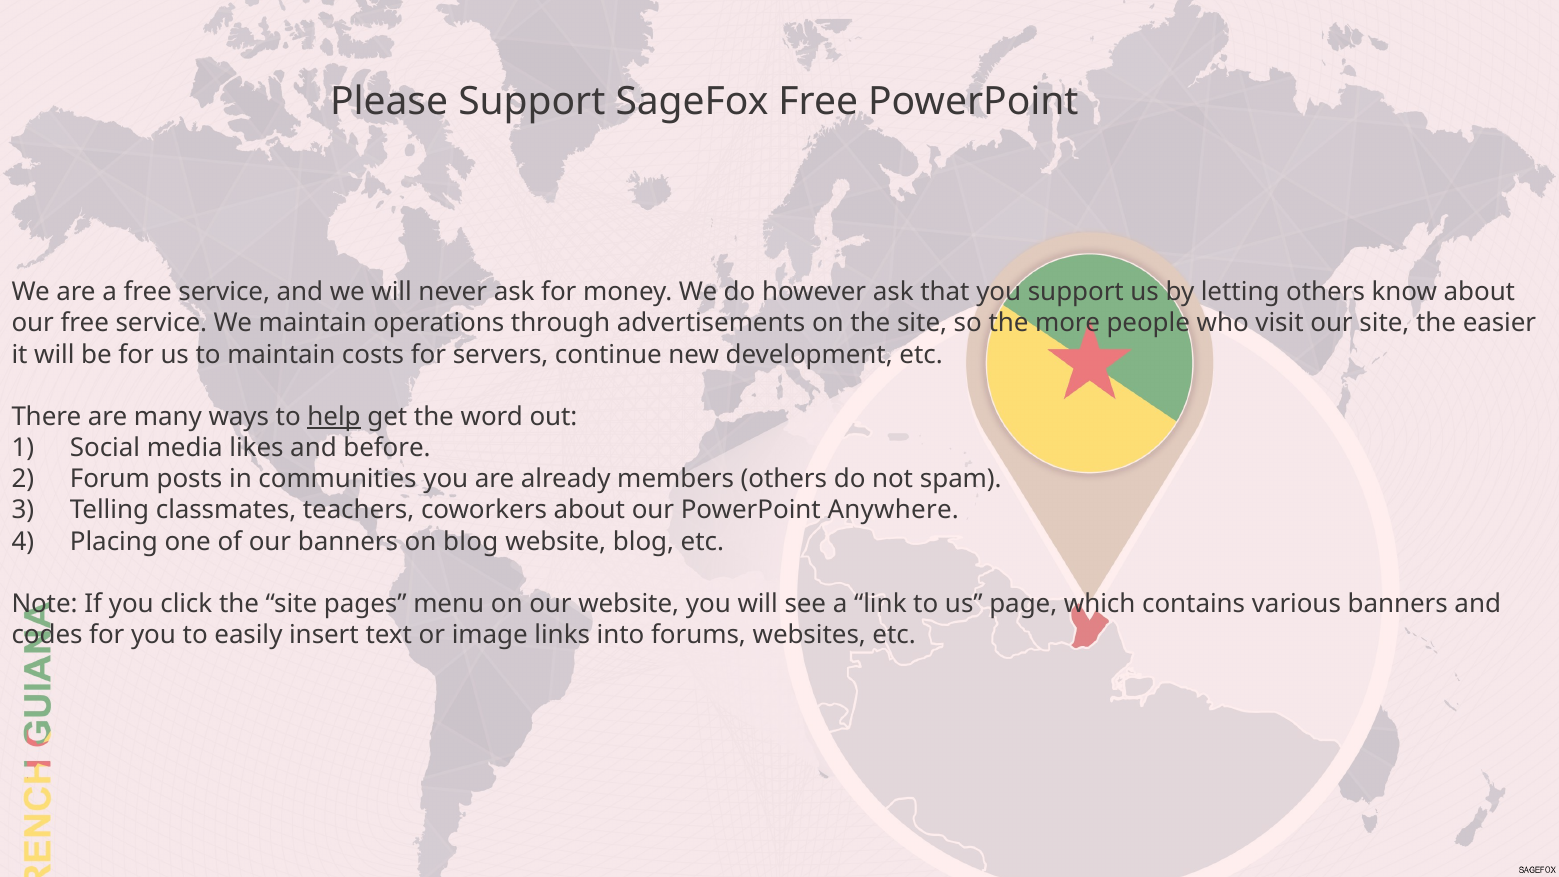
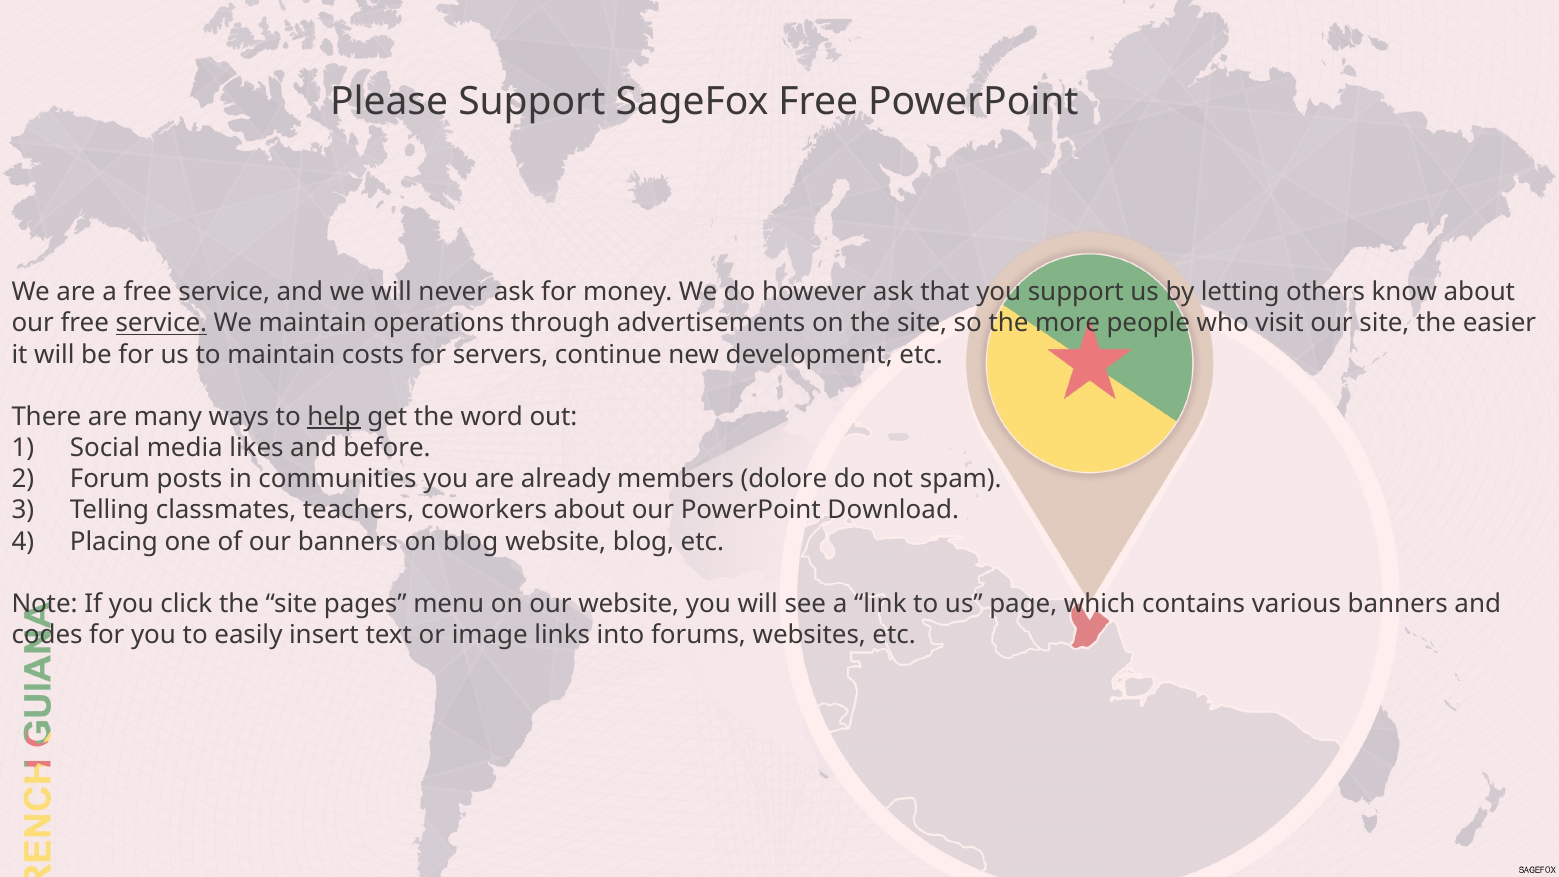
service at (161, 323) underline: none -> present
members others: others -> dolore
Anywhere: Anywhere -> Download
